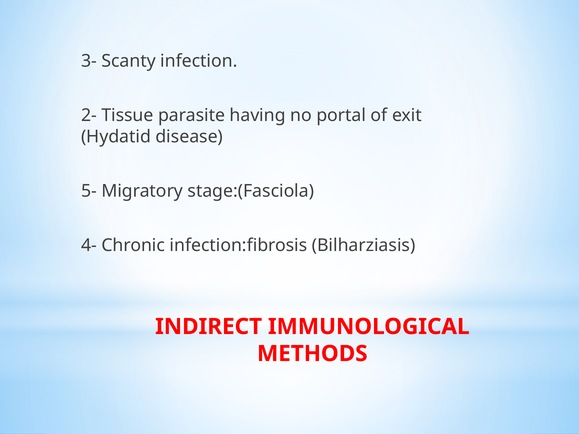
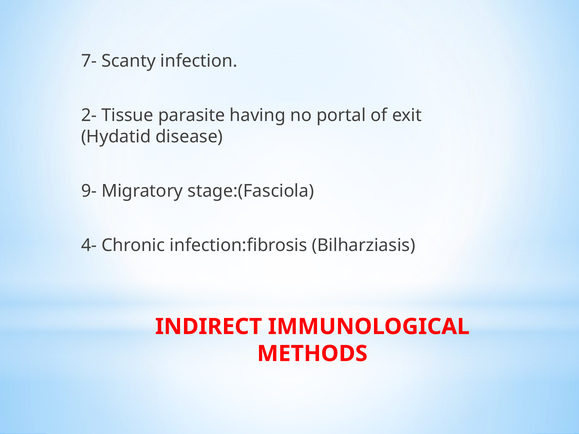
3-: 3- -> 7-
5-: 5- -> 9-
